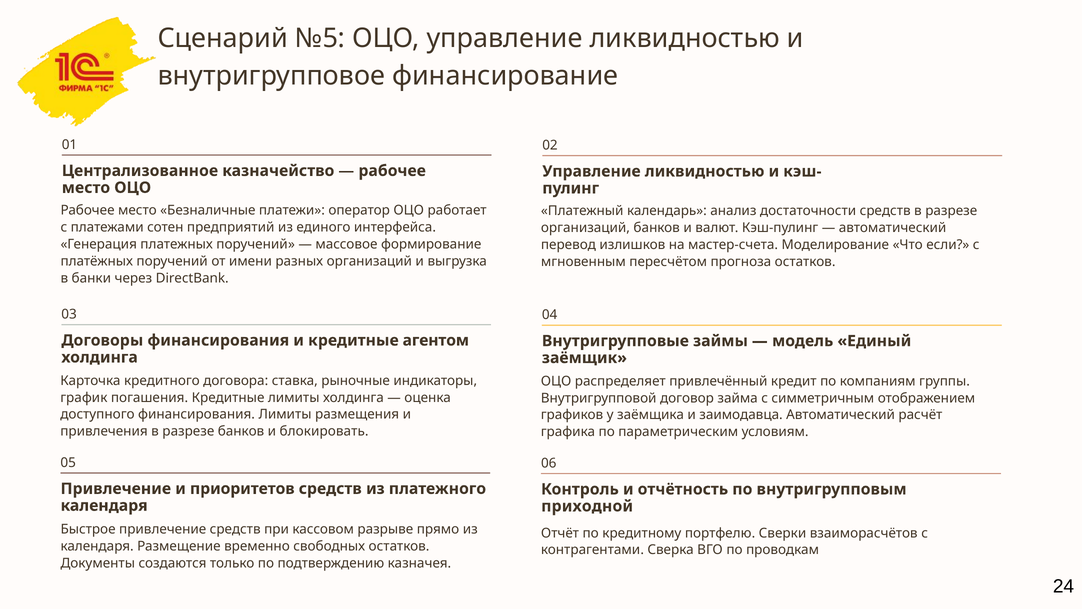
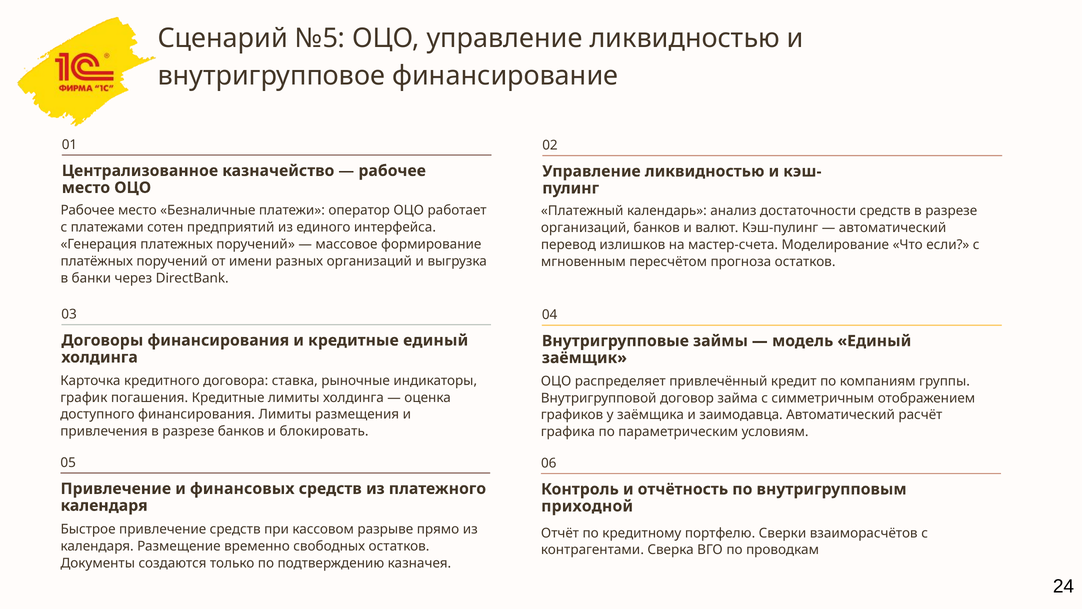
кредитные агентом: агентом -> единый
приоритетов: приоритетов -> финансовых
